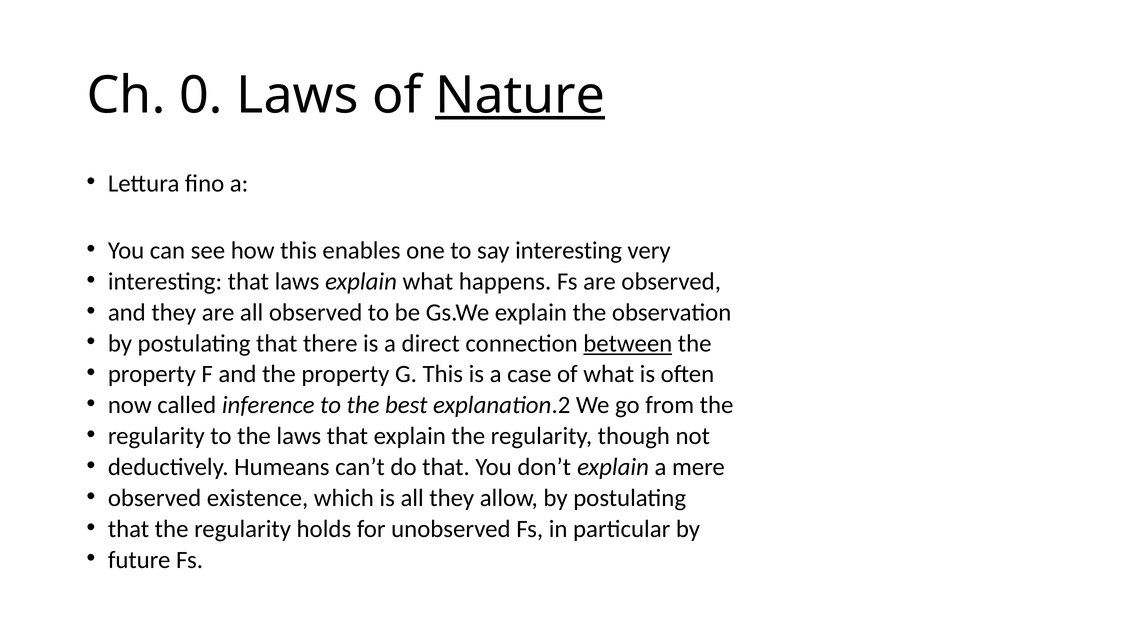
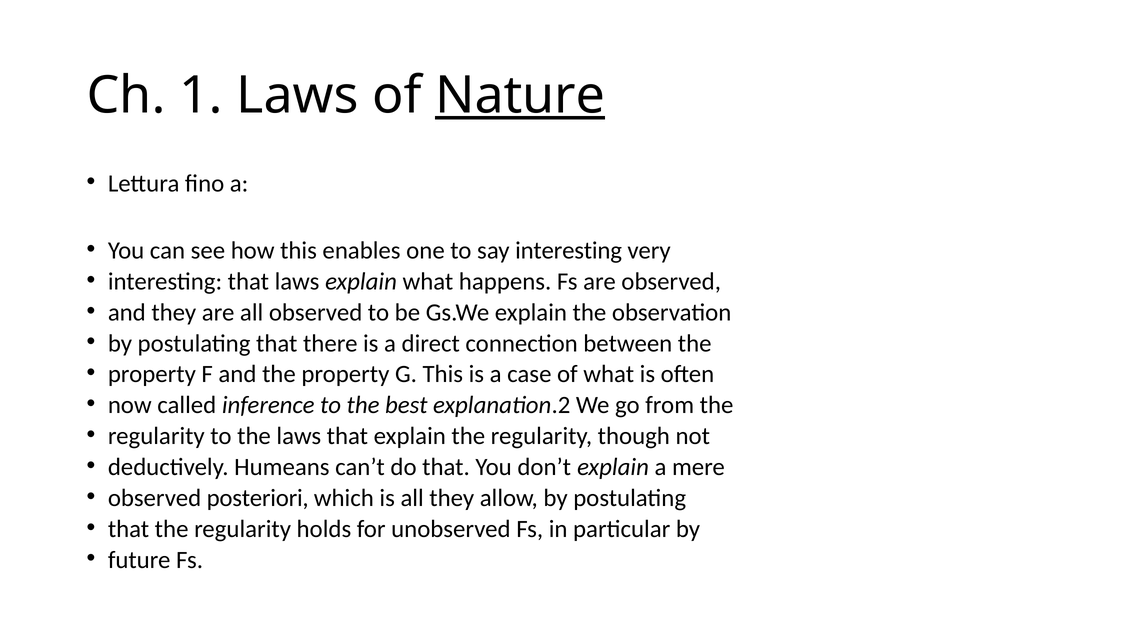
0: 0 -> 1
between underline: present -> none
existence: existence -> posteriori
